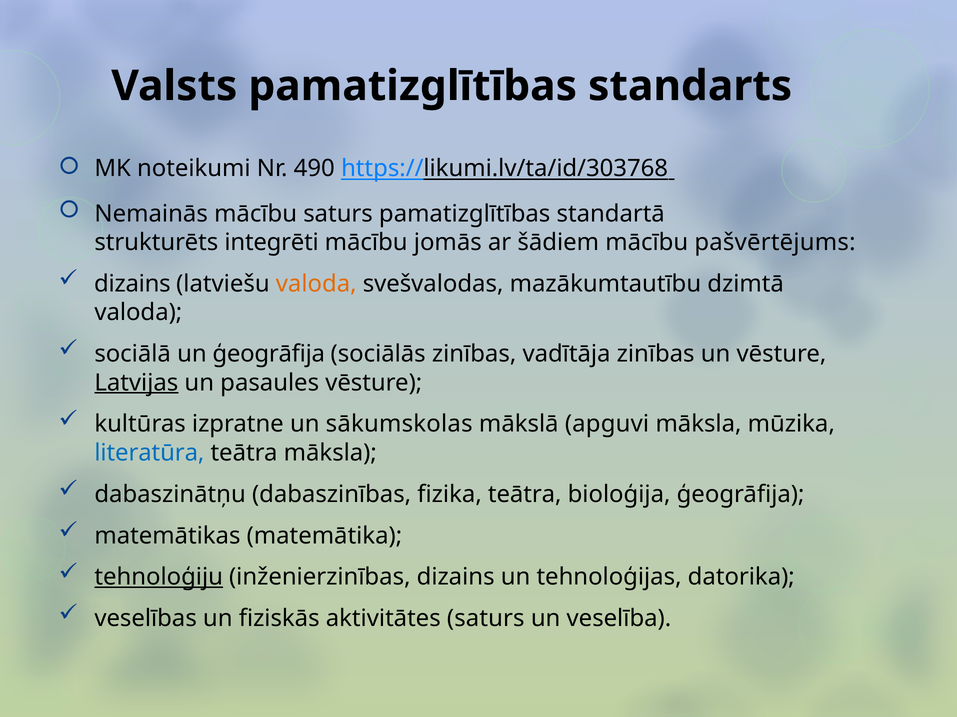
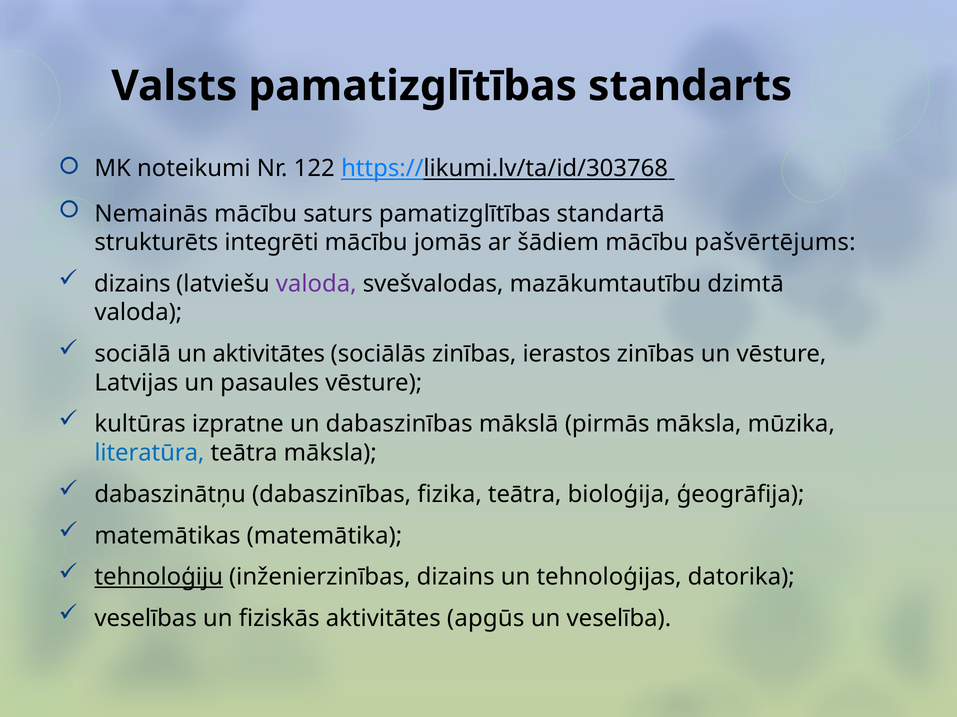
490: 490 -> 122
valoda at (316, 284) colour: orange -> purple
un ģeogrāfija: ģeogrāfija -> aktivitātes
vadītāja: vadītāja -> ierastos
Latvijas underline: present -> none
un sākumskolas: sākumskolas -> dabaszinības
apguvi: apguvi -> pirmās
aktivitātes saturs: saturs -> apgūs
